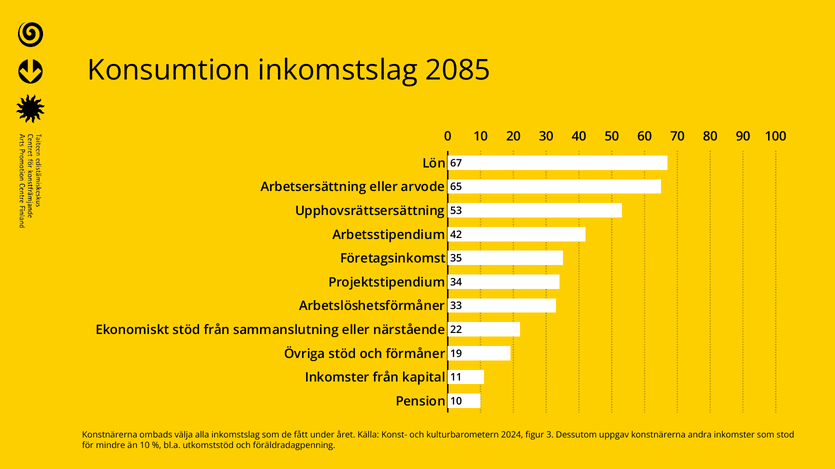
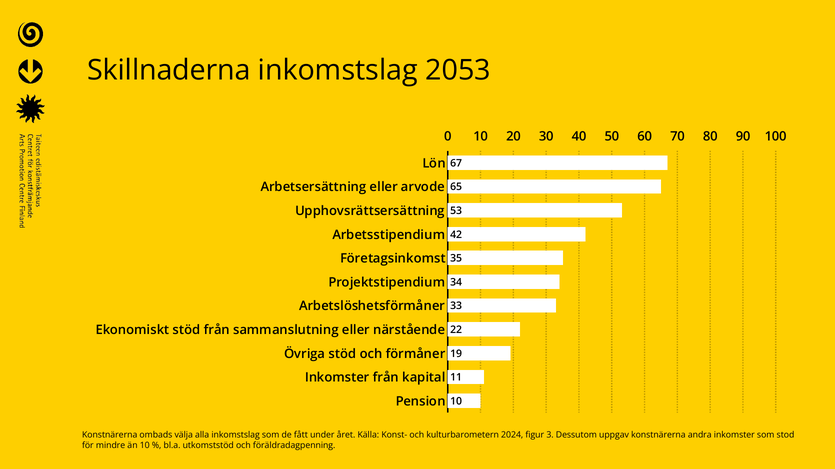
Konsumtion: Konsumtion -> Skillnaderna
2085: 2085 -> 2053
